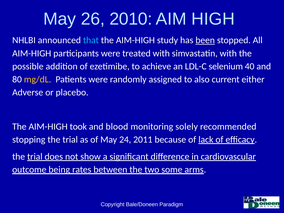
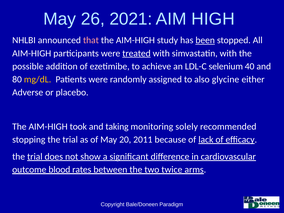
2010: 2010 -> 2021
that colour: light blue -> pink
treated underline: none -> present
current: current -> glycine
blood: blood -> taking
24: 24 -> 20
being: being -> blood
some: some -> twice
